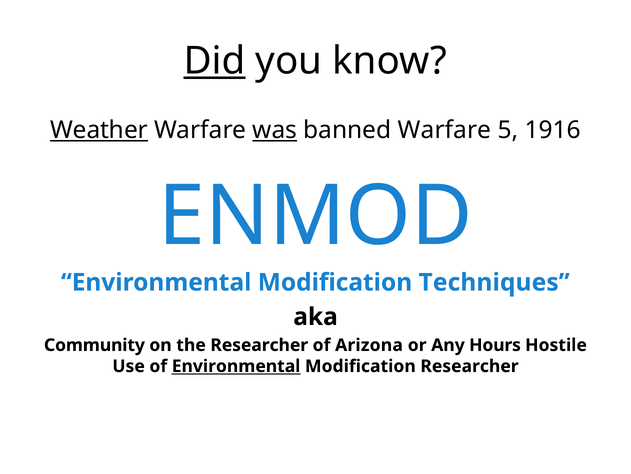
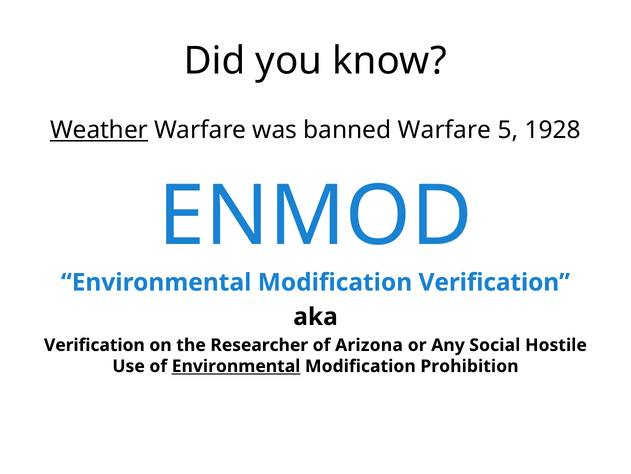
Did underline: present -> none
was underline: present -> none
1916: 1916 -> 1928
Modification Techniques: Techniques -> Verification
Community at (94, 345): Community -> Verification
Hours: Hours -> Social
Modification Researcher: Researcher -> Prohibition
